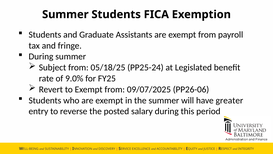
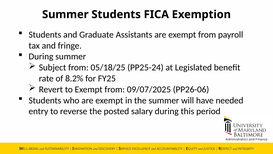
9.0%: 9.0% -> 8.2%
greater: greater -> needed
